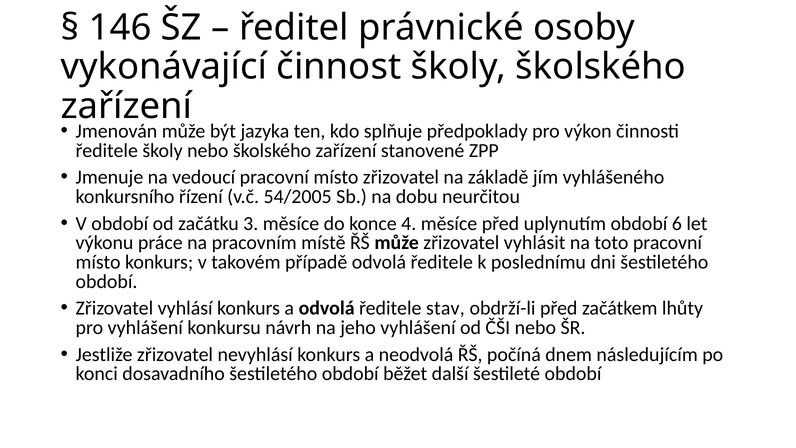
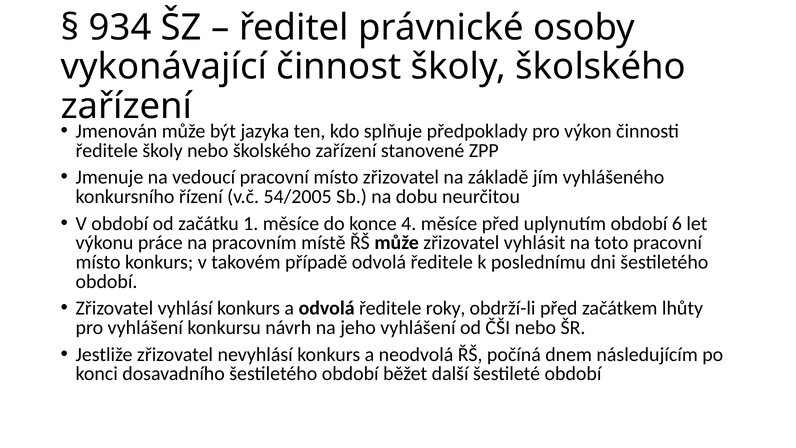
146: 146 -> 934
3: 3 -> 1
stav: stav -> roky
